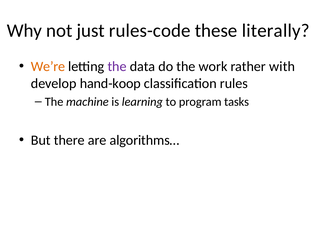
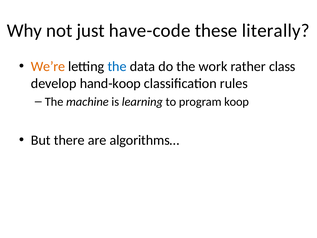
rules-code: rules-code -> have-code
the at (117, 67) colour: purple -> blue
with: with -> class
tasks: tasks -> koop
